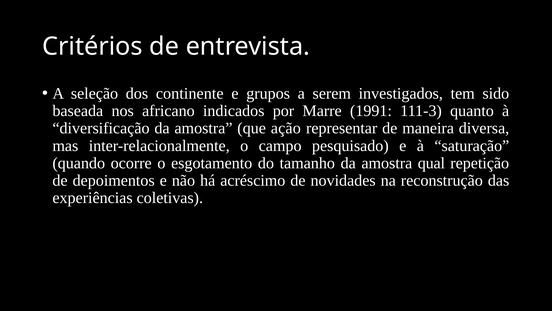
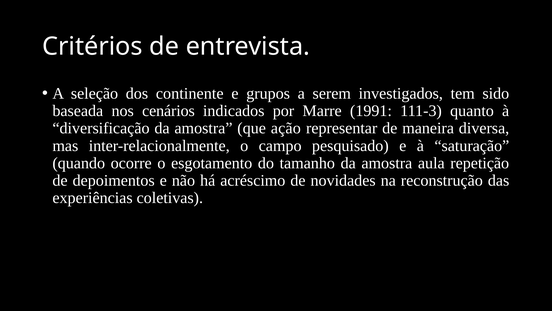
africano: africano -> cenários
qual: qual -> aula
